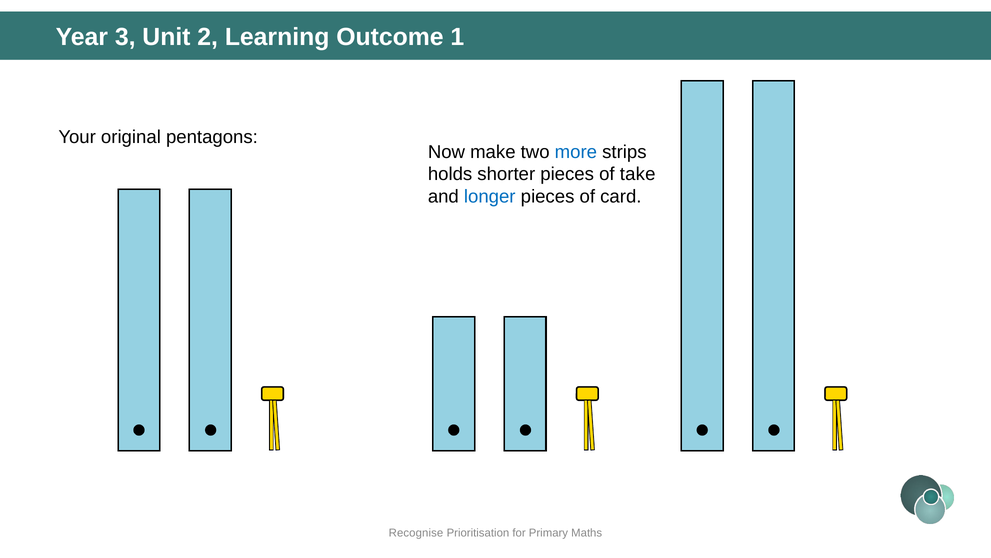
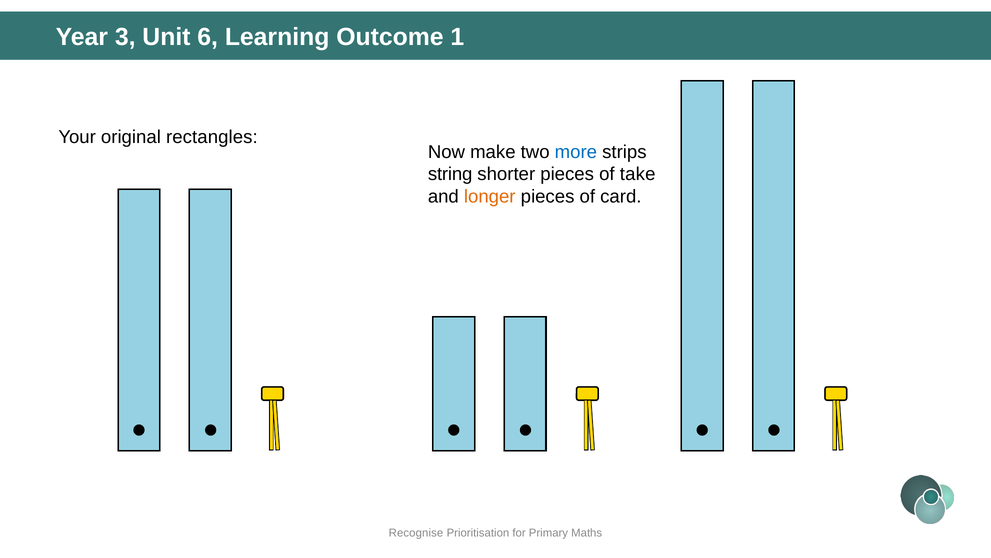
2: 2 -> 6
pentagons: pentagons -> rectangles
holds: holds -> string
longer colour: blue -> orange
